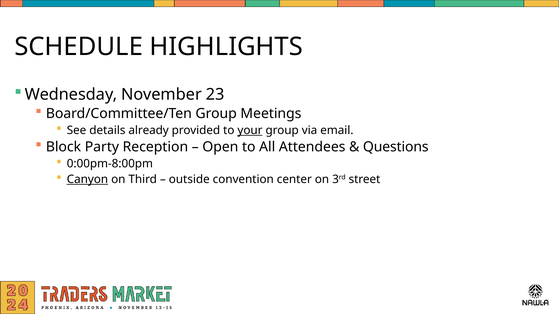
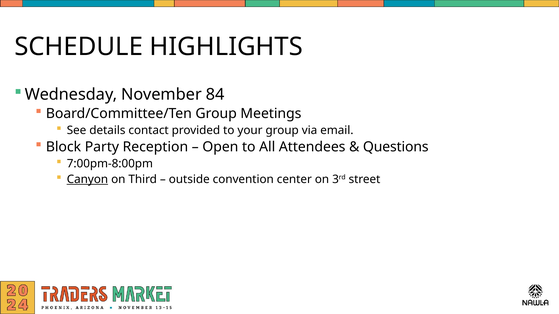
23: 23 -> 84
already: already -> contact
your underline: present -> none
0:00pm-8:00pm: 0:00pm-8:00pm -> 7:00pm-8:00pm
